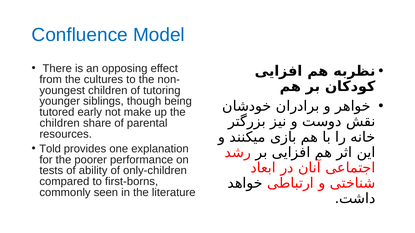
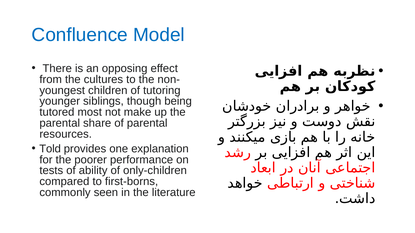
early: early -> most
children at (60, 123): children -> parental
